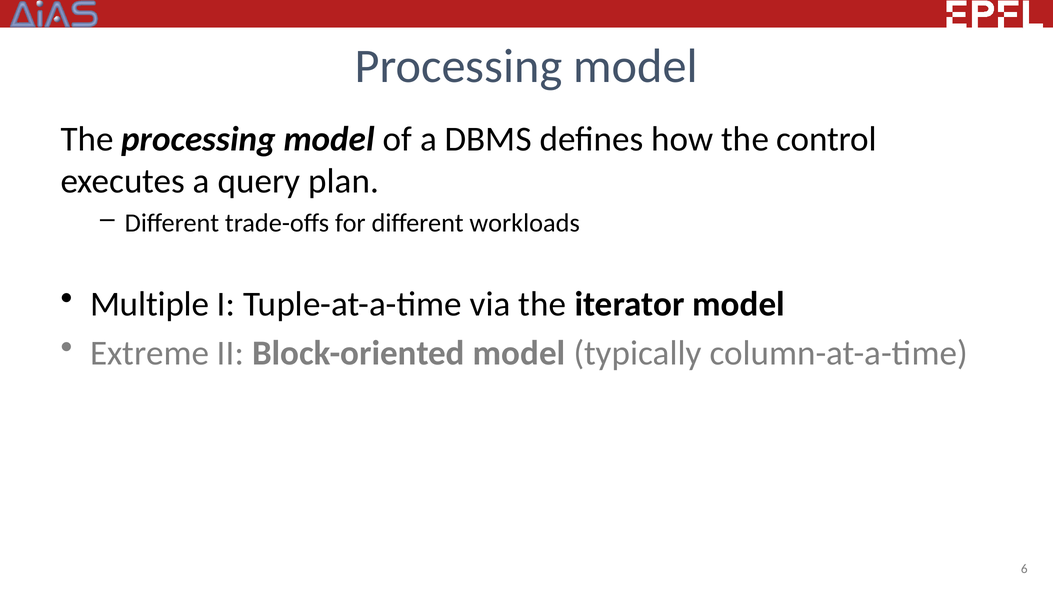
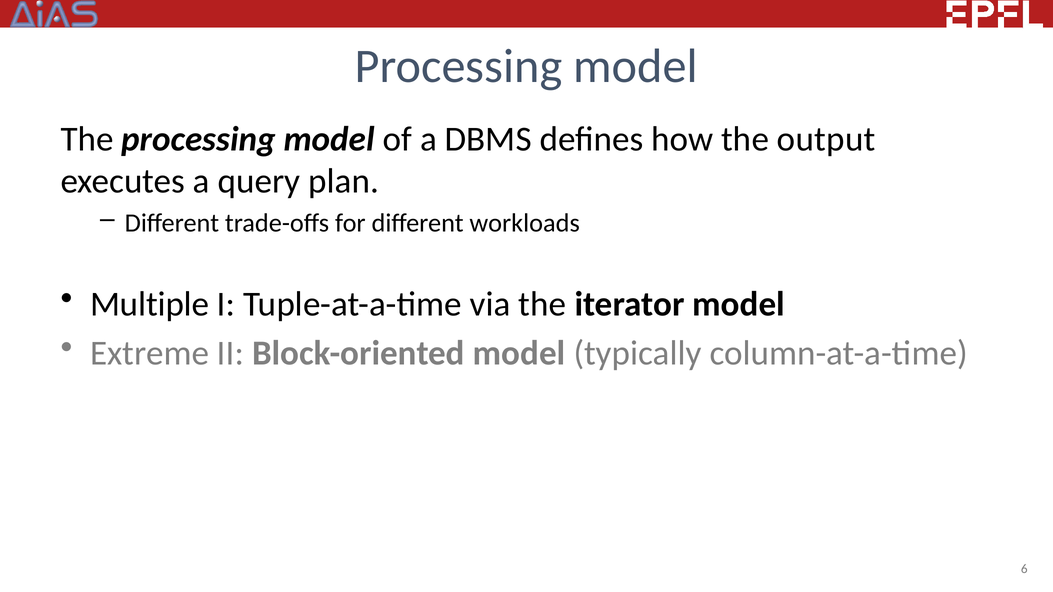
control: control -> output
